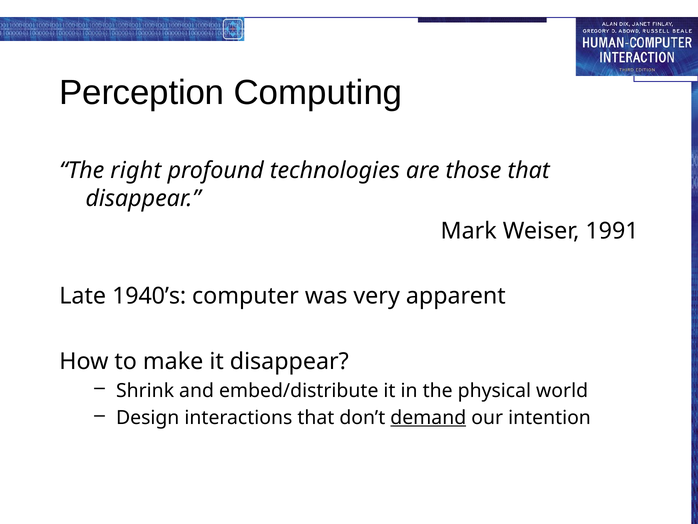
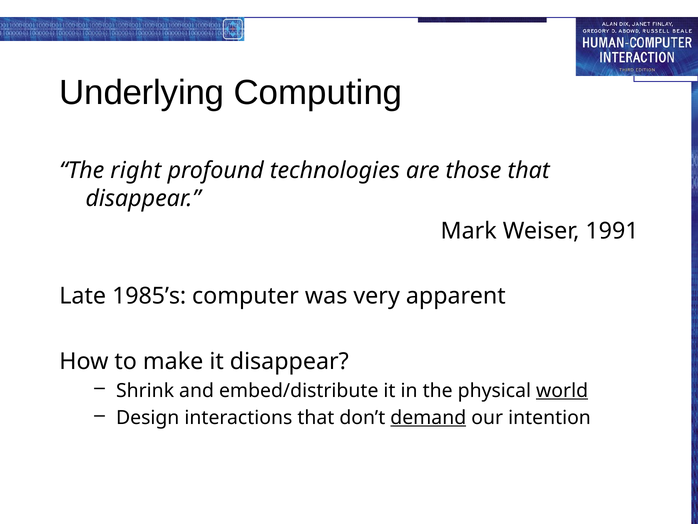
Perception: Perception -> Underlying
1940’s: 1940’s -> 1985’s
world underline: none -> present
